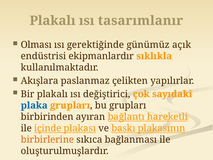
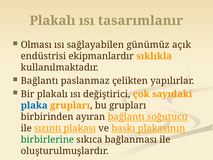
gerektiğinde: gerektiğinde -> sağlayabilen
Akışlara at (40, 81): Akışlara -> Bağlantı
hareketli: hareketli -> soğutucu
içinde: içinde -> sızıntı
birbirlerine colour: orange -> green
